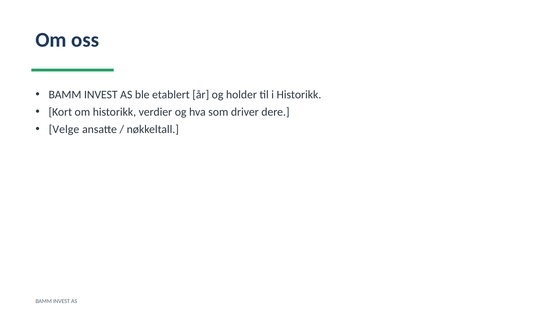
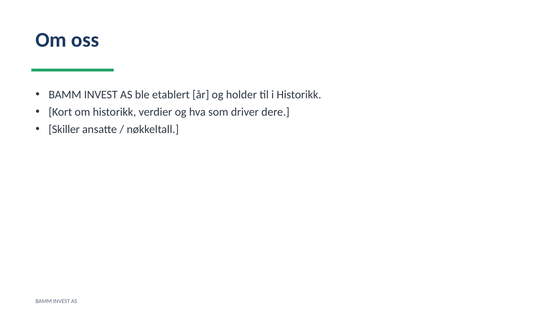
Velge: Velge -> Skiller
